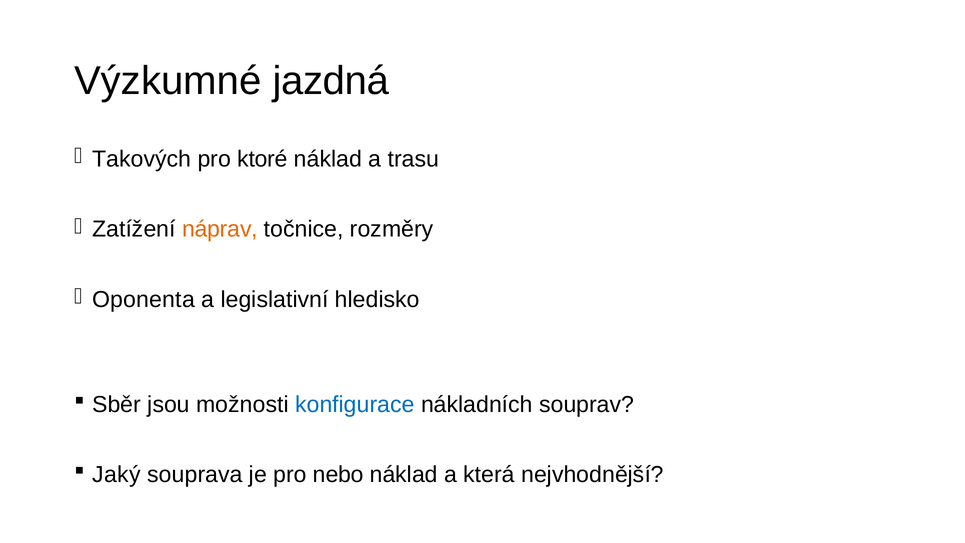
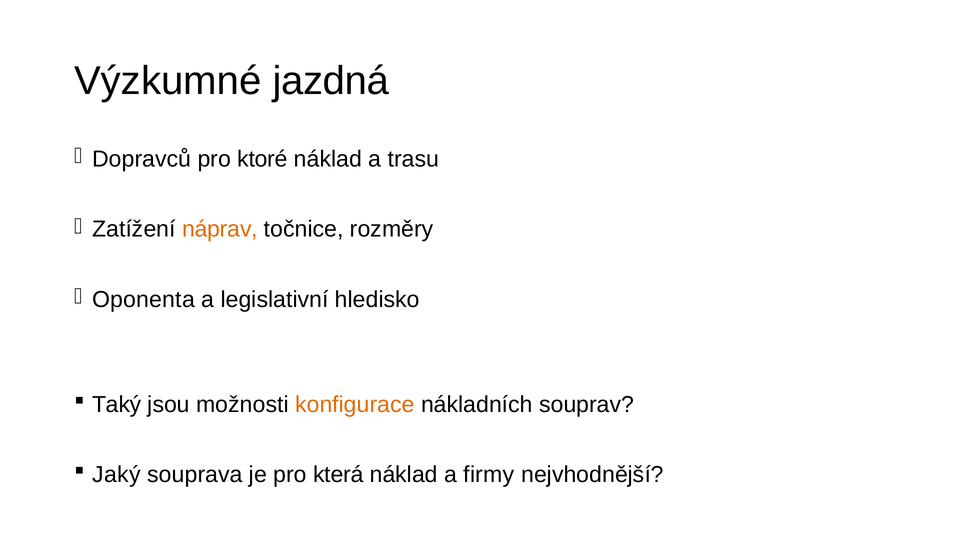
Takových: Takových -> Dopravců
Sběr: Sběr -> Taký
konfigurace colour: blue -> orange
nebo: nebo -> která
která: která -> firmy
